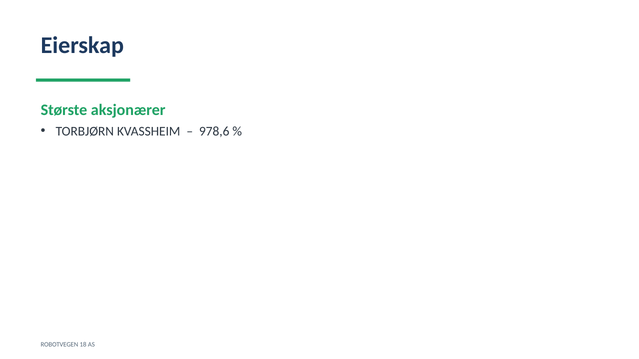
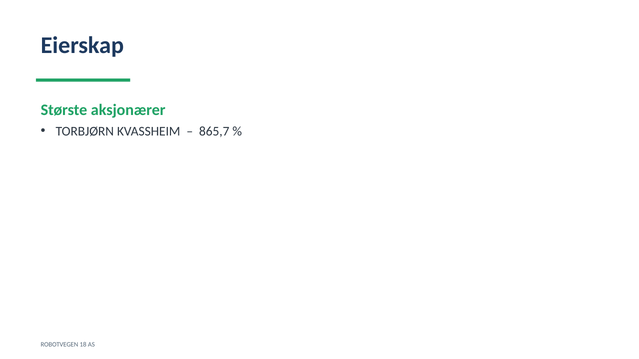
978,6: 978,6 -> 865,7
